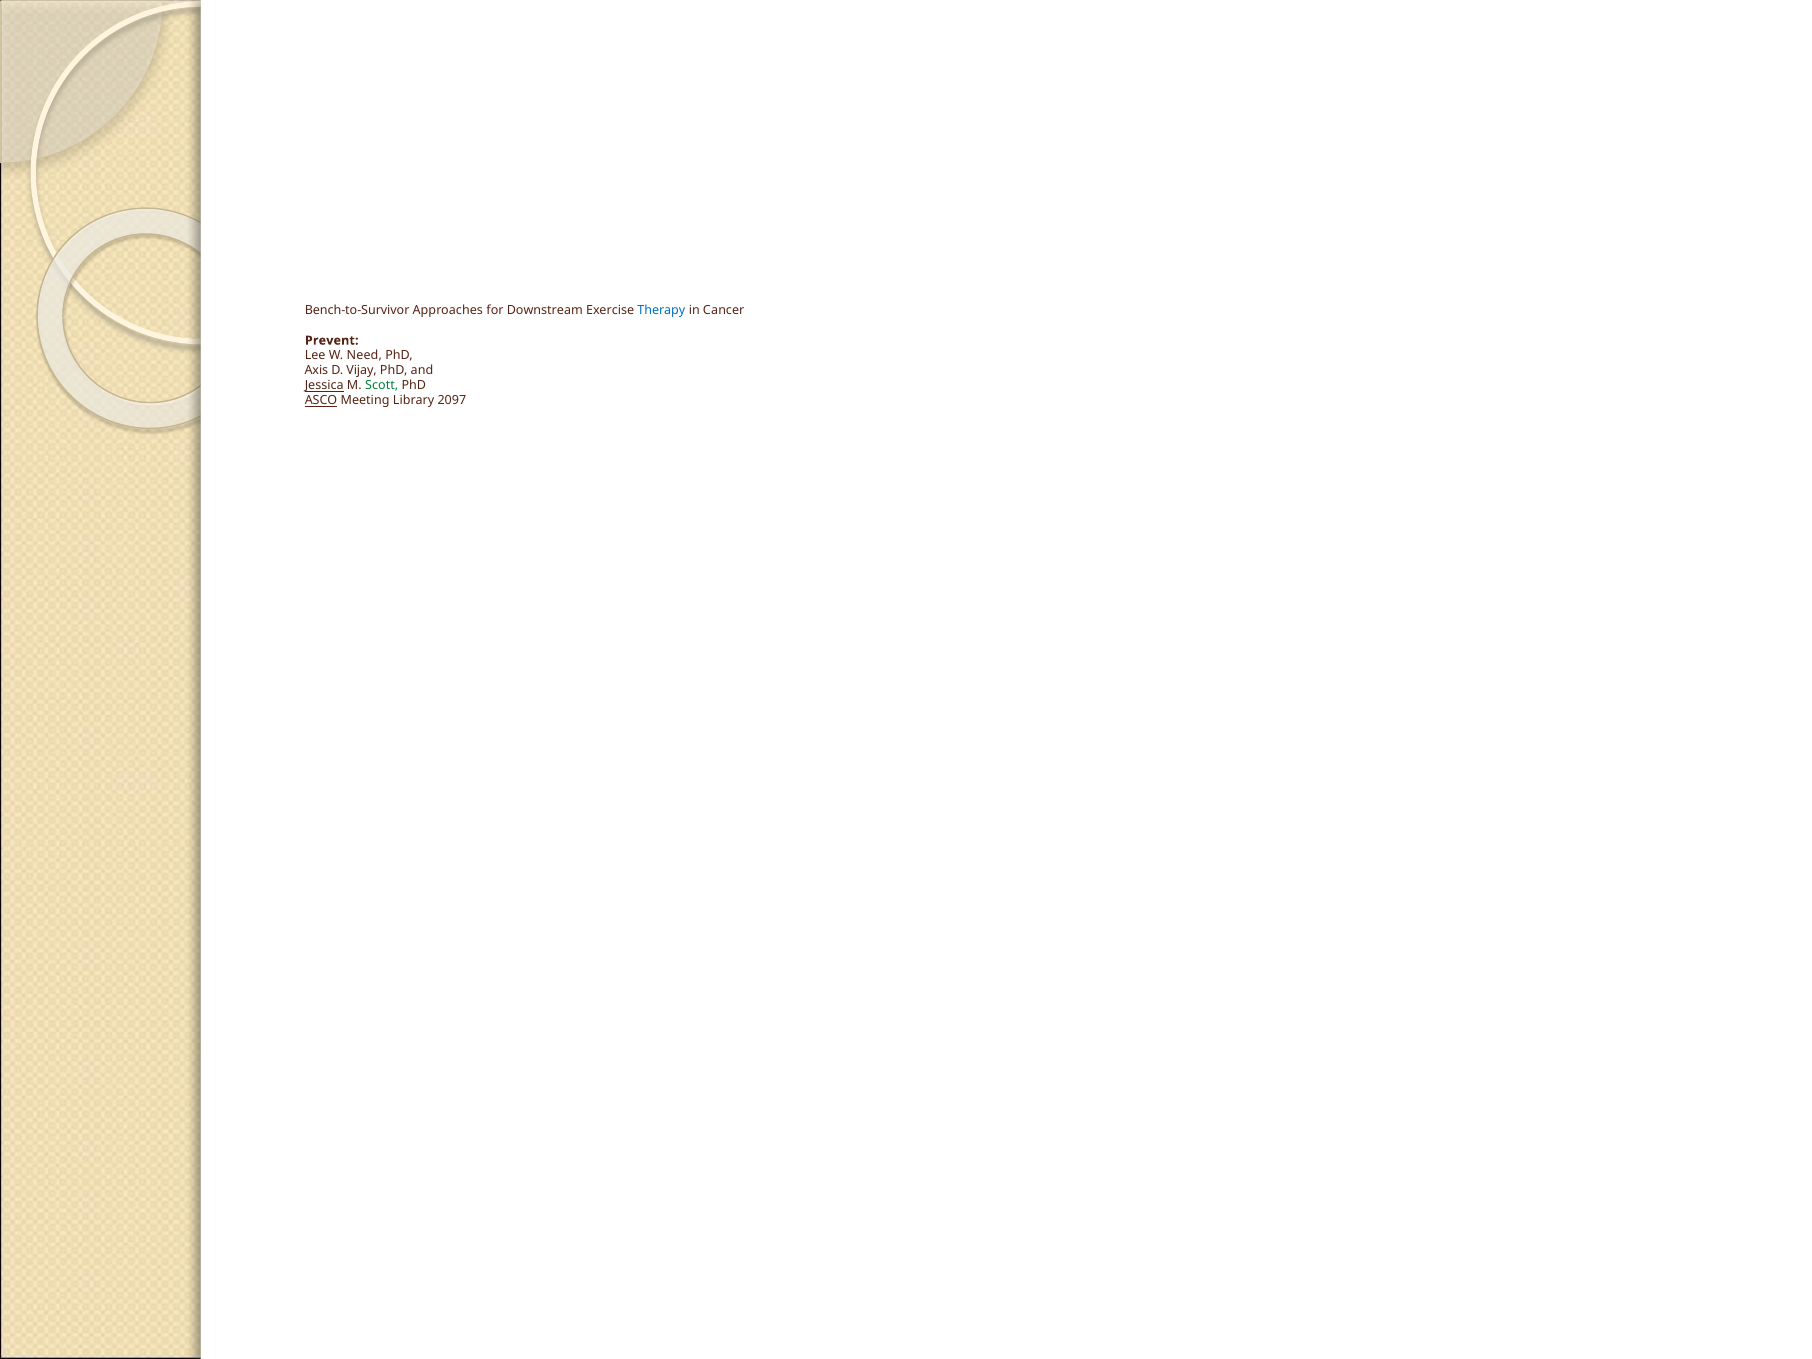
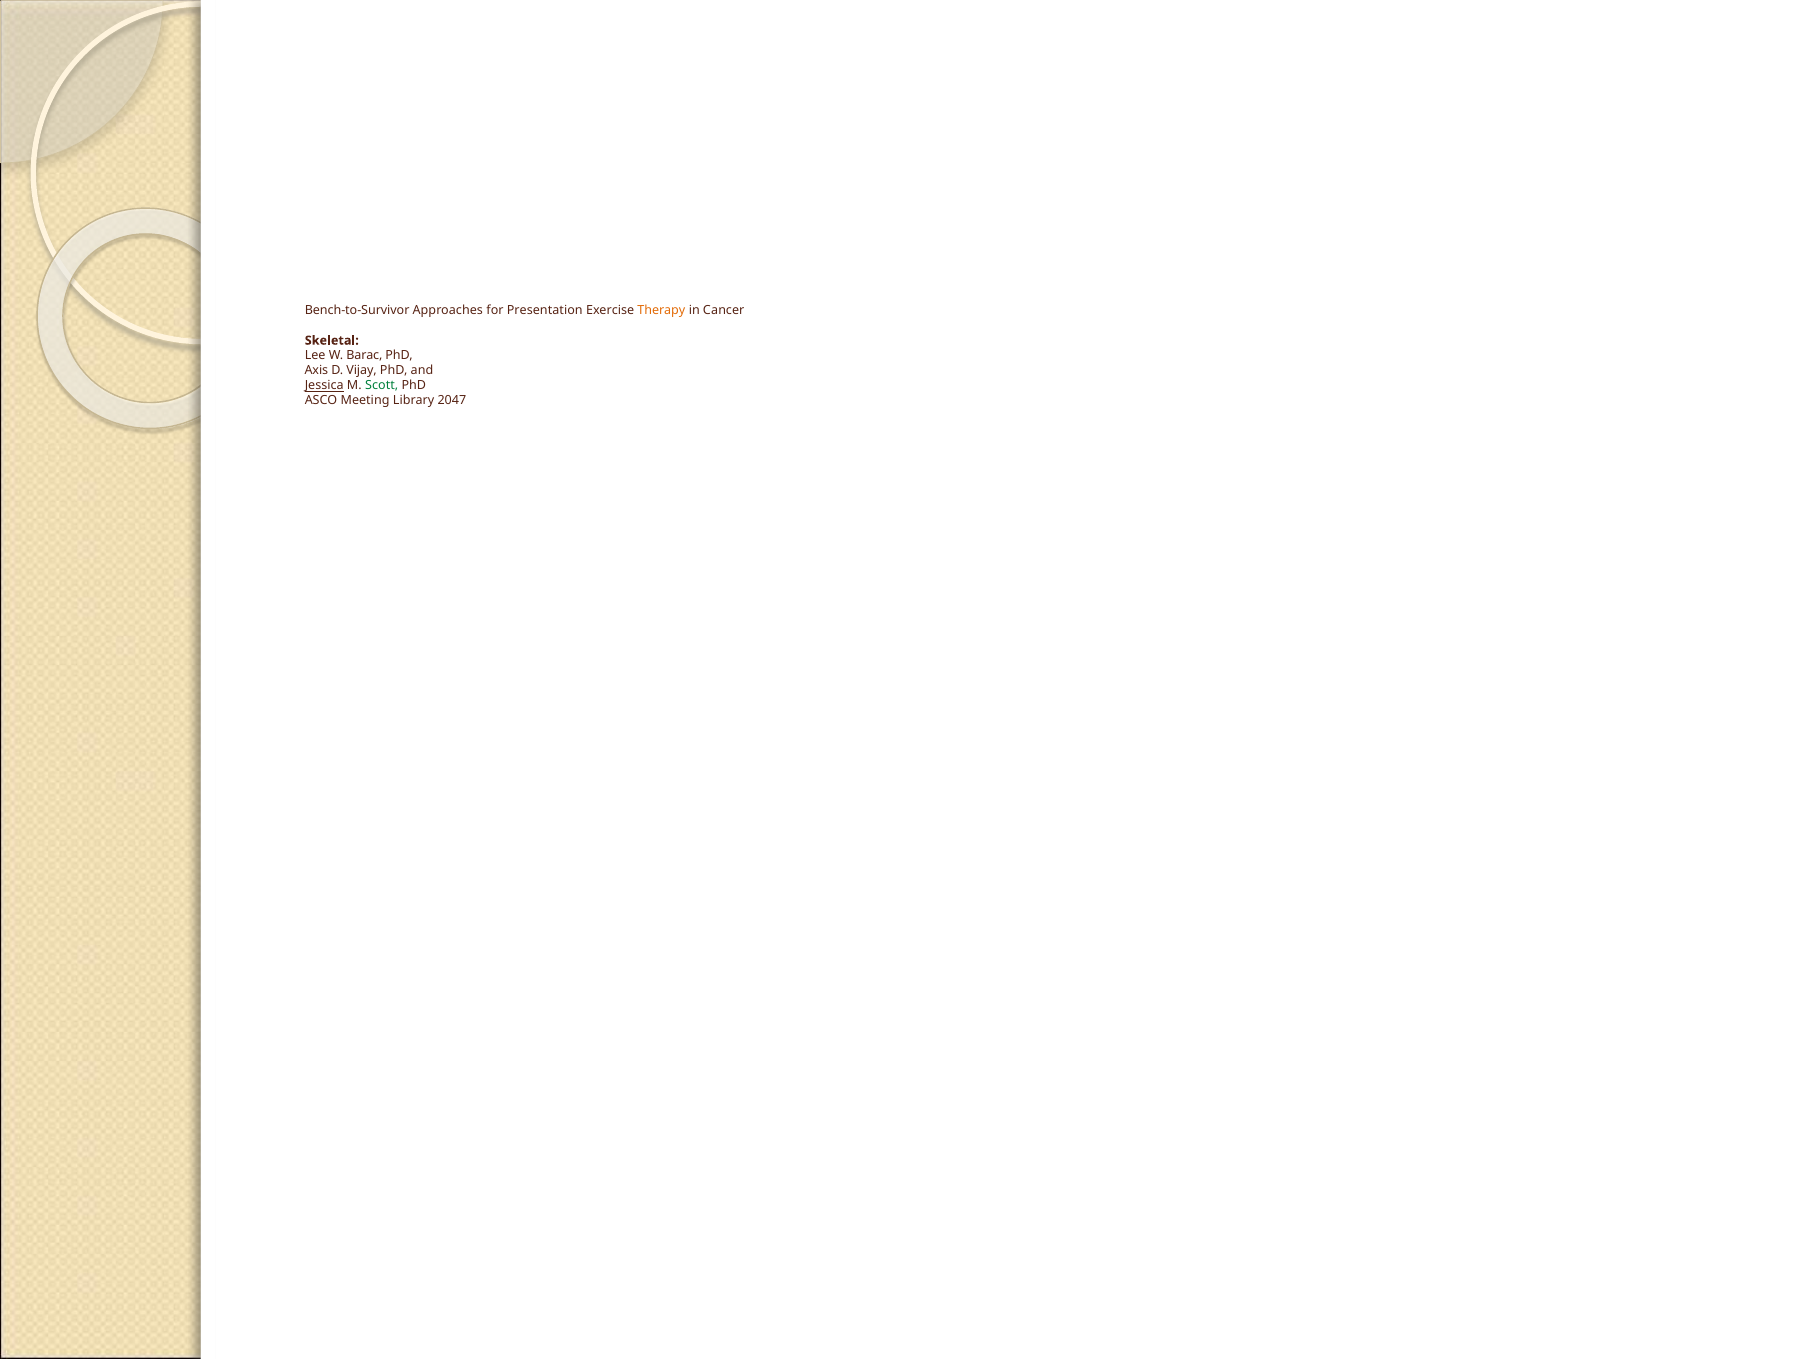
Downstream: Downstream -> Presentation
Therapy colour: blue -> orange
Prevent: Prevent -> Skeletal
Need: Need -> Barac
ASCO underline: present -> none
2097: 2097 -> 2047
